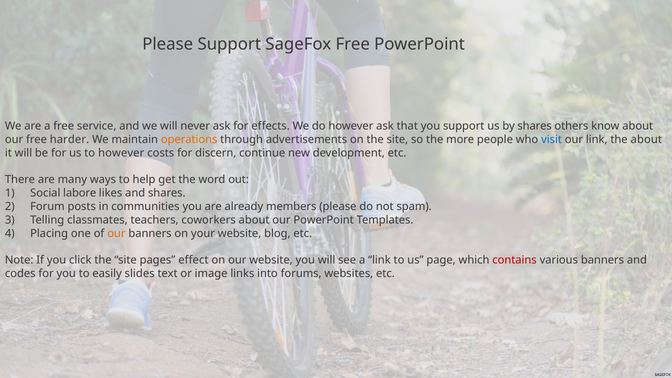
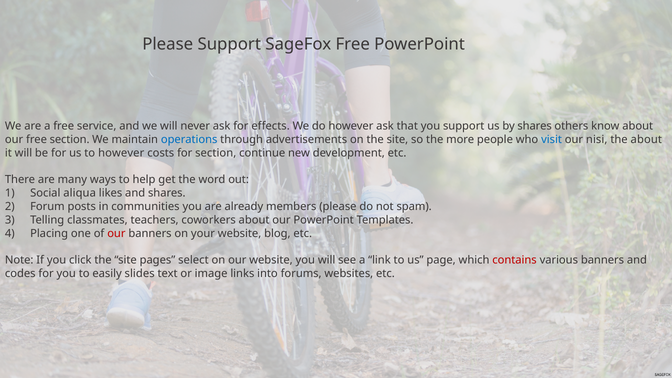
free harder: harder -> section
operations colour: orange -> blue
our link: link -> nisi
for discern: discern -> section
labore: labore -> aliqua
our at (116, 233) colour: orange -> red
effect: effect -> select
